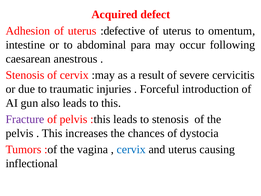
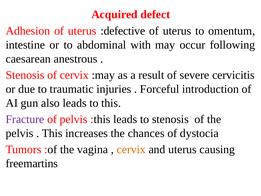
para: para -> with
cervix at (131, 149) colour: blue -> orange
inflectional: inflectional -> freemartins
